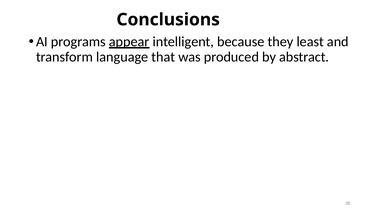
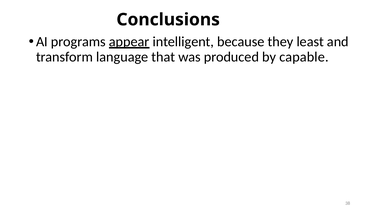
abstract: abstract -> capable
